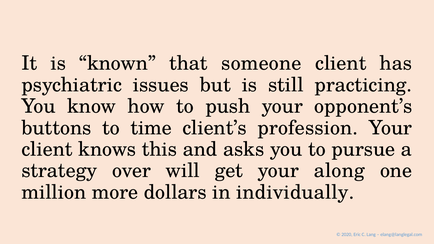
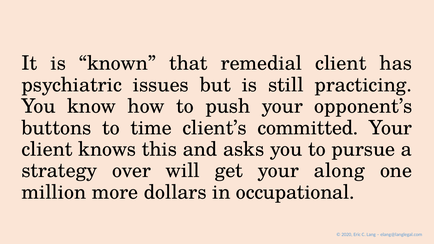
someone: someone -> remedial
profession: profession -> committed
individually: individually -> occupational
